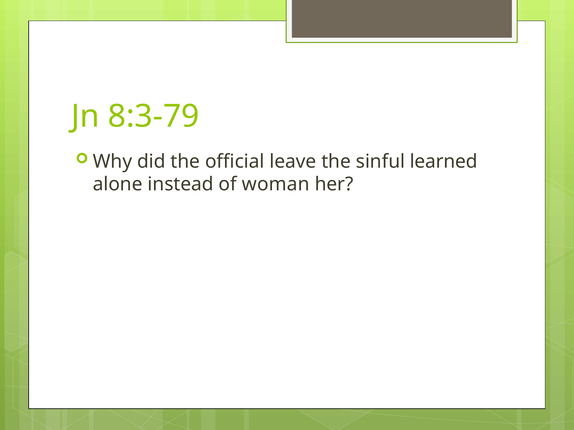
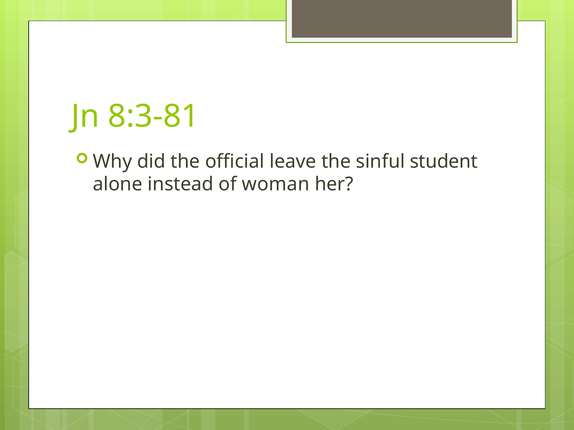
8:3-79: 8:3-79 -> 8:3-81
learned: learned -> student
